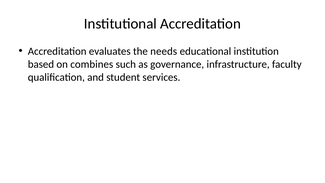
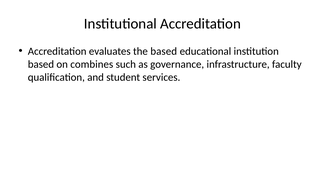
the needs: needs -> based
